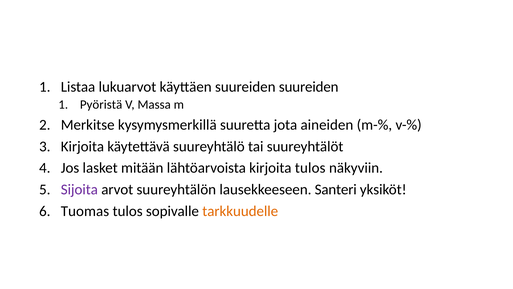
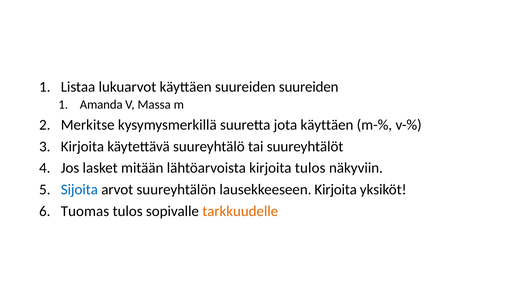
Pyöristä: Pyöristä -> Amanda
jota aineiden: aineiden -> käyttäen
Sijoita colour: purple -> blue
lausekkeeseen Santeri: Santeri -> Kirjoita
